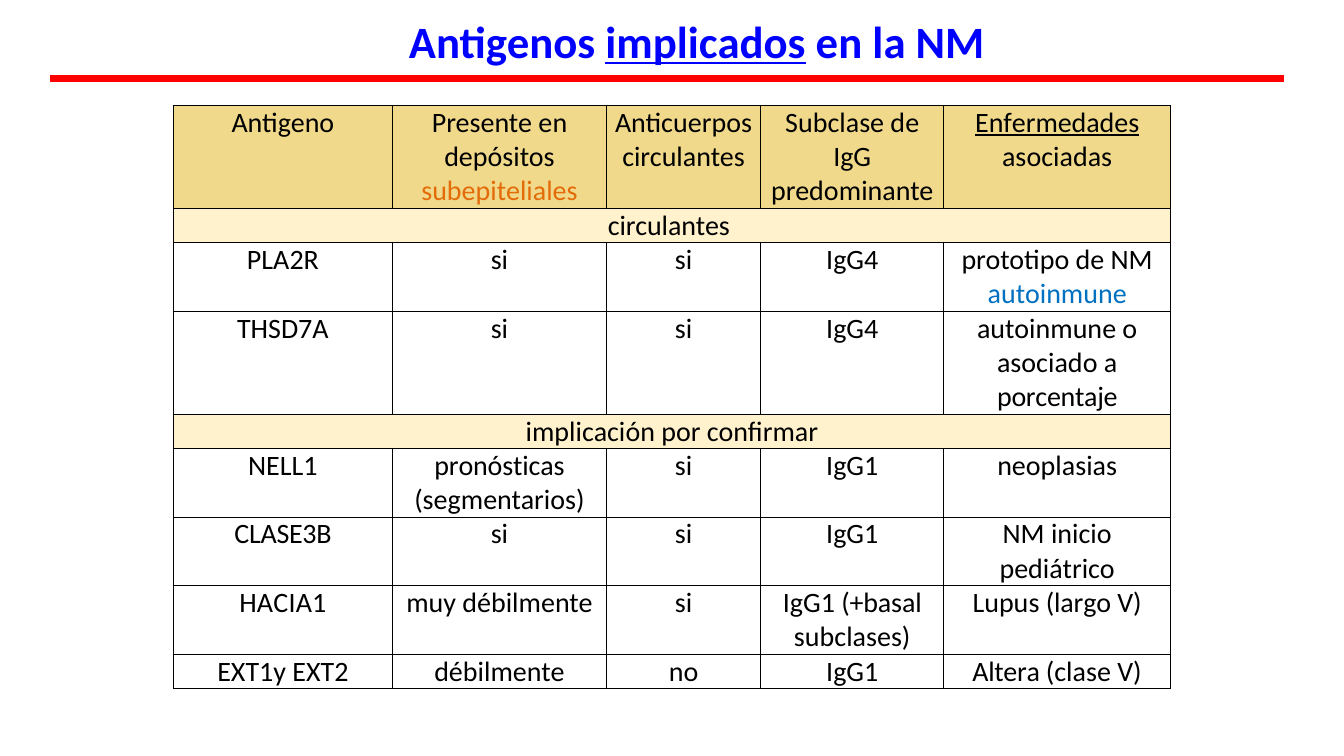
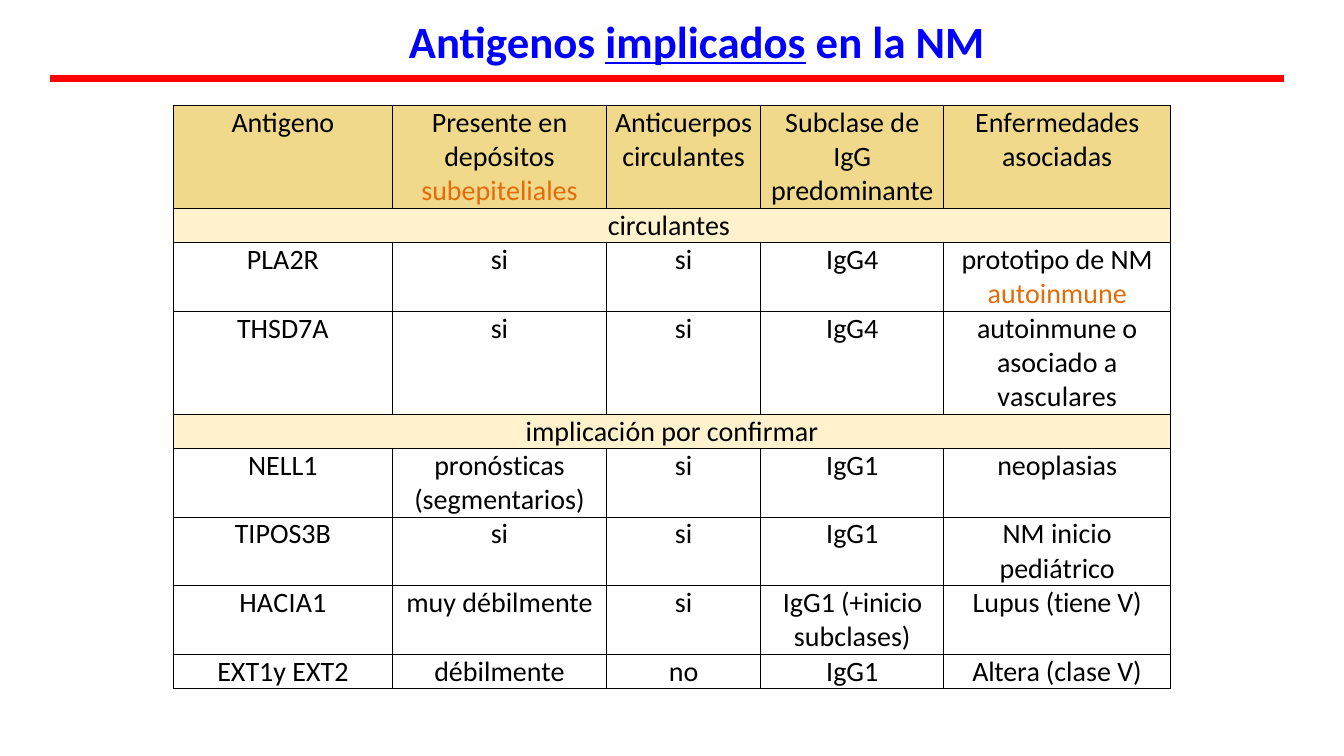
Enfermedades underline: present -> none
autoinmune at (1057, 295) colour: blue -> orange
porcentaje: porcentaje -> vasculares
CLASE3B: CLASE3B -> TIPOS3B
+basal: +basal -> +inicio
largo: largo -> tiene
